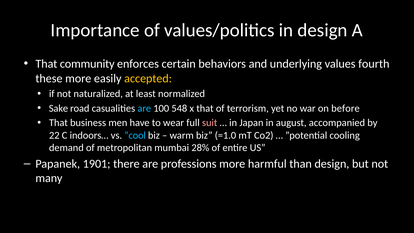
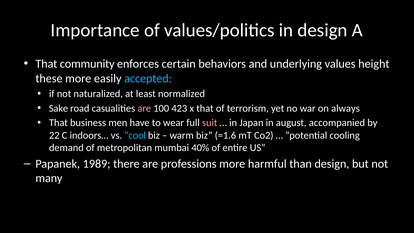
fourth: fourth -> height
accepted colour: yellow -> light blue
are at (144, 108) colour: light blue -> pink
548: 548 -> 423
before: before -> always
=1.0: =1.0 -> =1.6
28%: 28% -> 40%
1901: 1901 -> 1989
